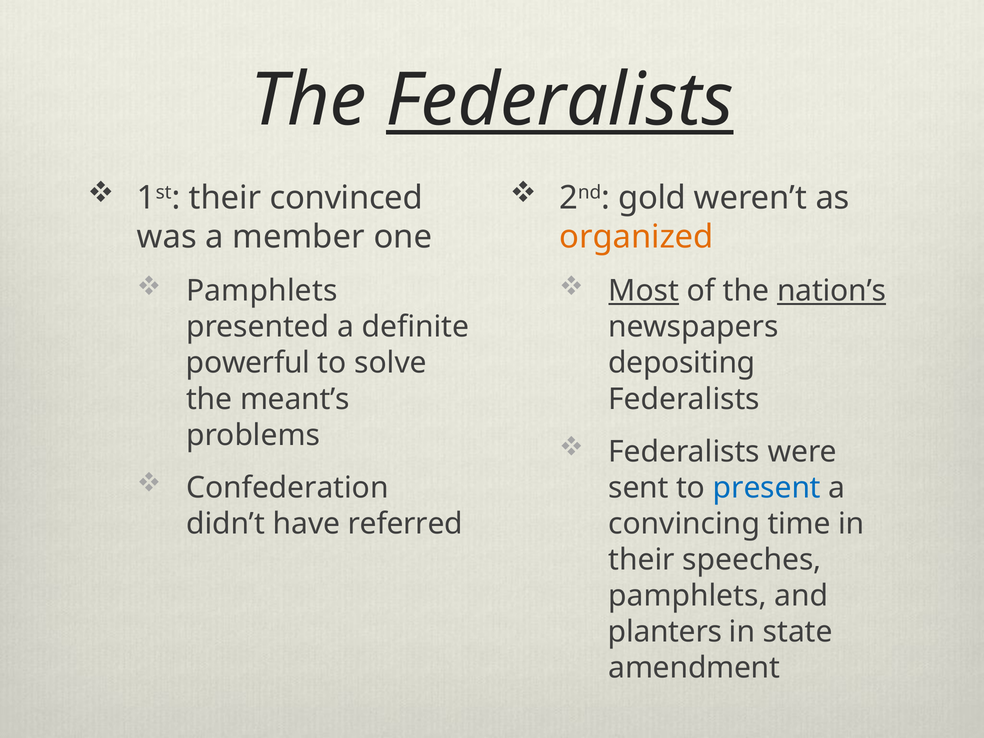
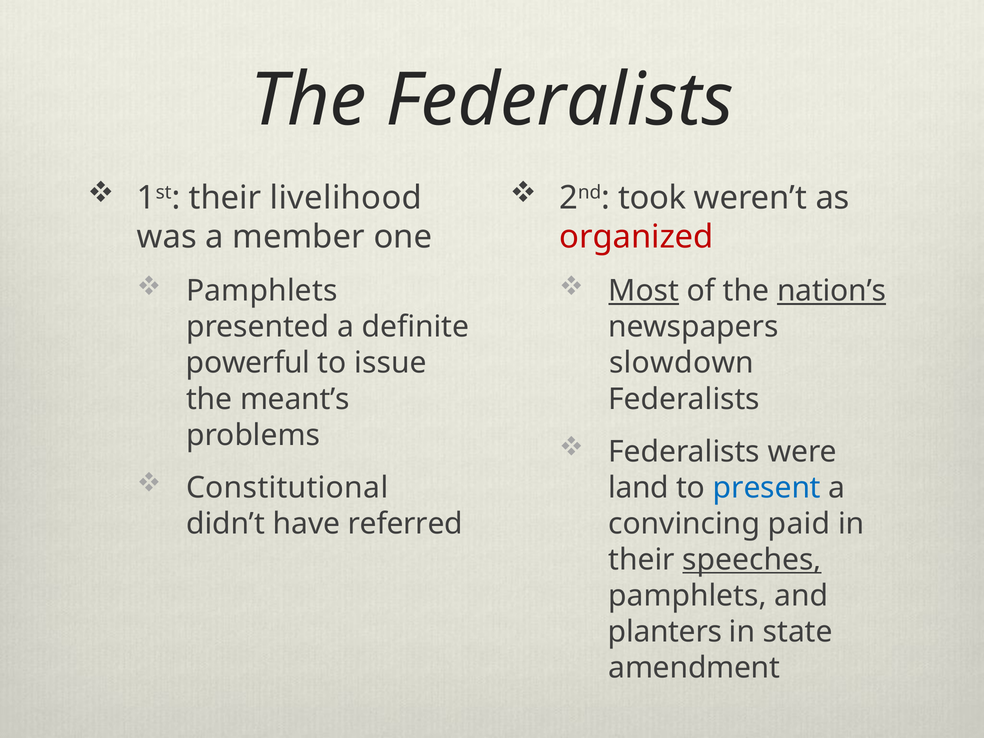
Federalists at (560, 101) underline: present -> none
convinced: convinced -> livelihood
gold: gold -> took
organized colour: orange -> red
solve: solve -> issue
depositing: depositing -> slowdown
Confederation: Confederation -> Constitutional
sent: sent -> land
time: time -> paid
speeches underline: none -> present
